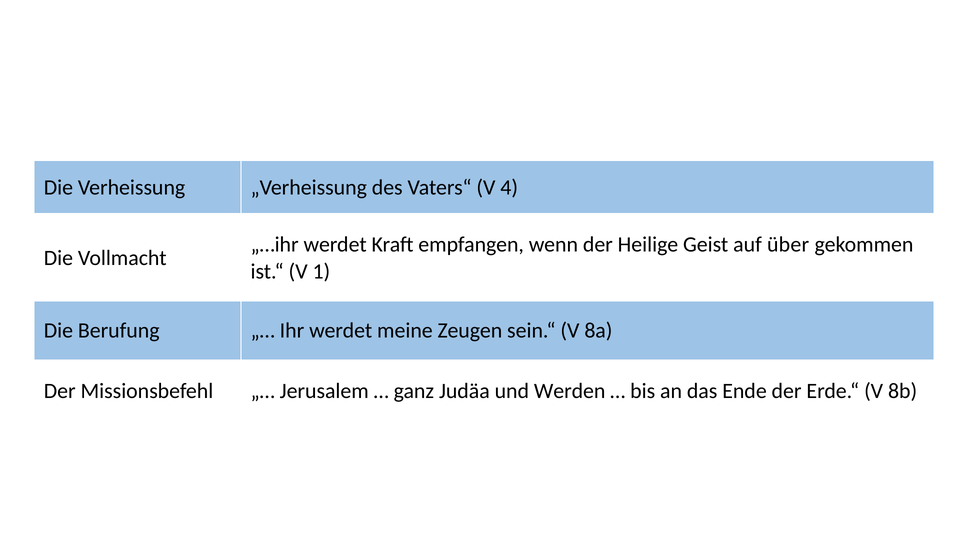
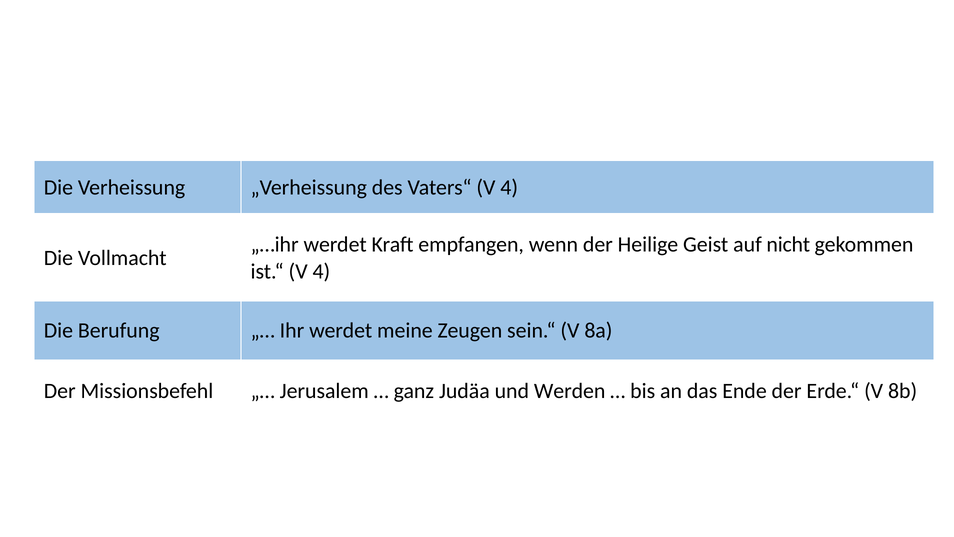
über: über -> nicht
ist.“ V 1: 1 -> 4
